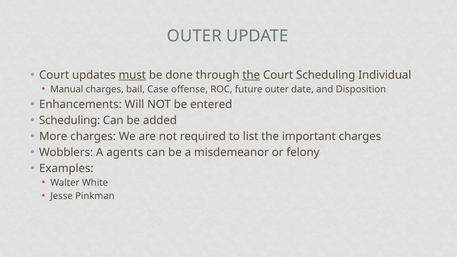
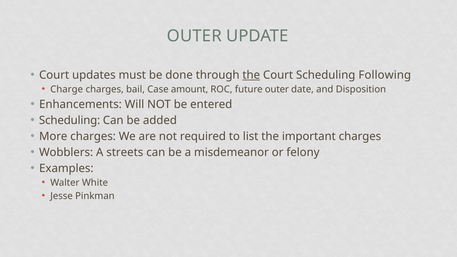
must underline: present -> none
Individual: Individual -> Following
Manual: Manual -> Charge
offense: offense -> amount
agents: agents -> streets
